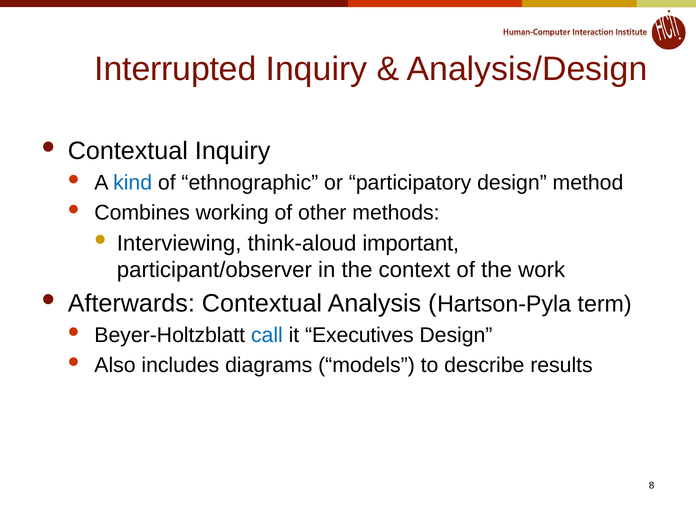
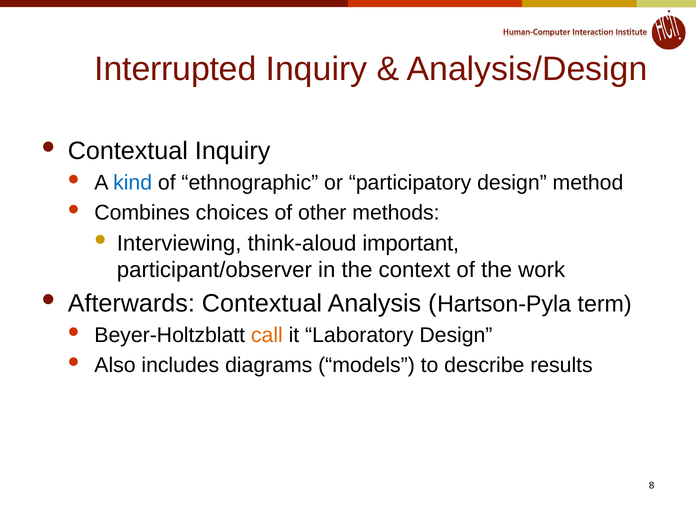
working: working -> choices
call colour: blue -> orange
Executives: Executives -> Laboratory
